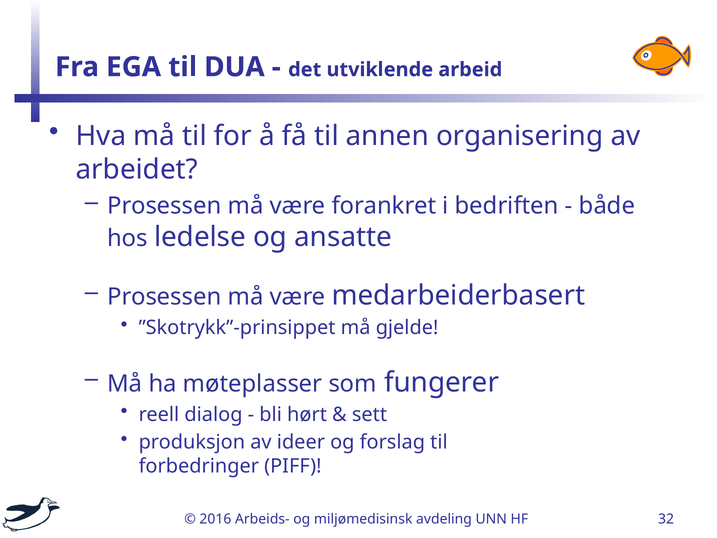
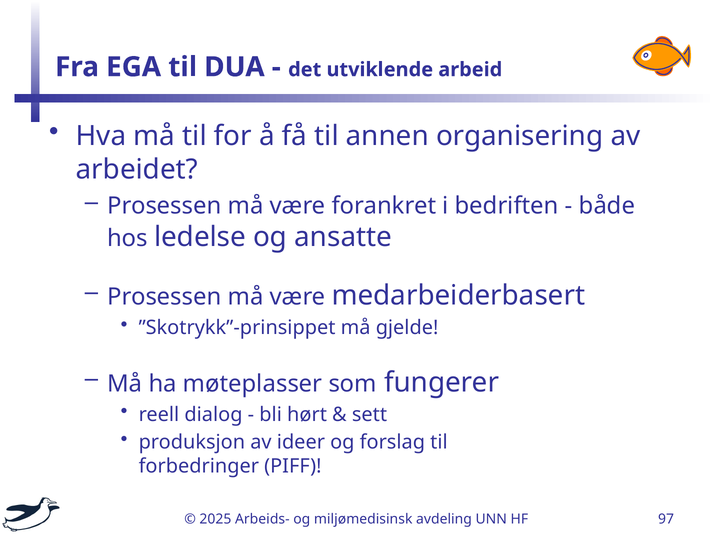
2016: 2016 -> 2025
32: 32 -> 97
